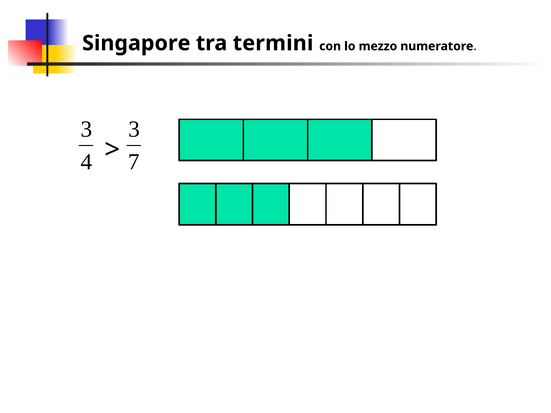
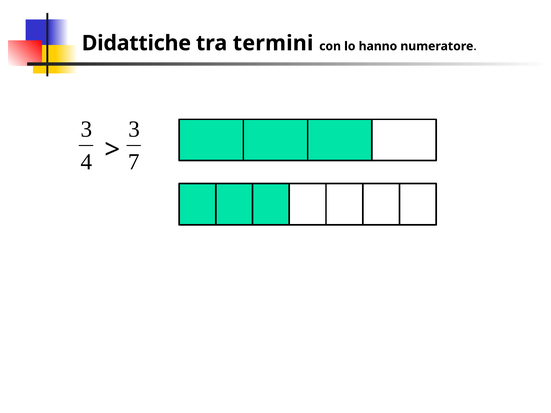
Singapore: Singapore -> Didattiche
mezzo: mezzo -> hanno
